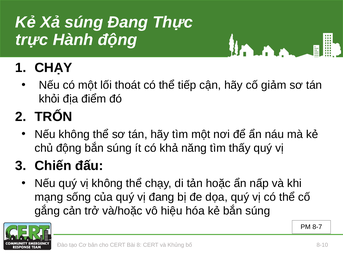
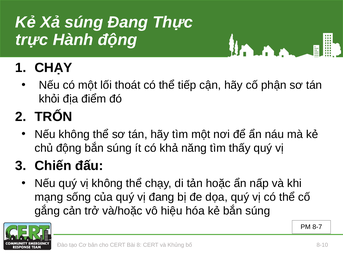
giảm: giảm -> phận
